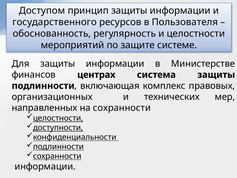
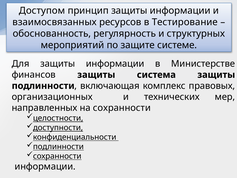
государственного: государственного -> взаимосвязанных
Пользователя: Пользователя -> Тестирование
и целостности: целостности -> структурных
финансов центрах: центрах -> защиты
